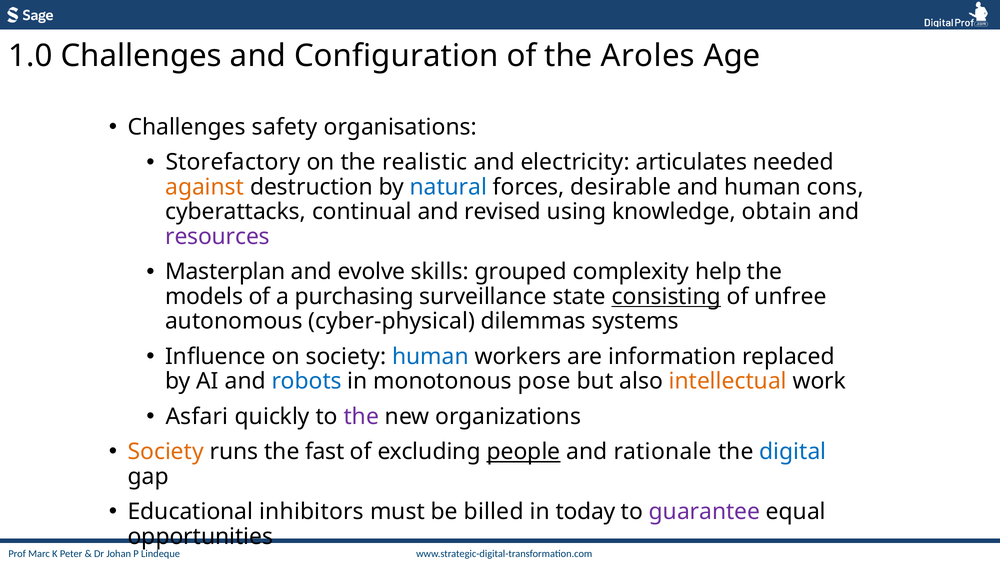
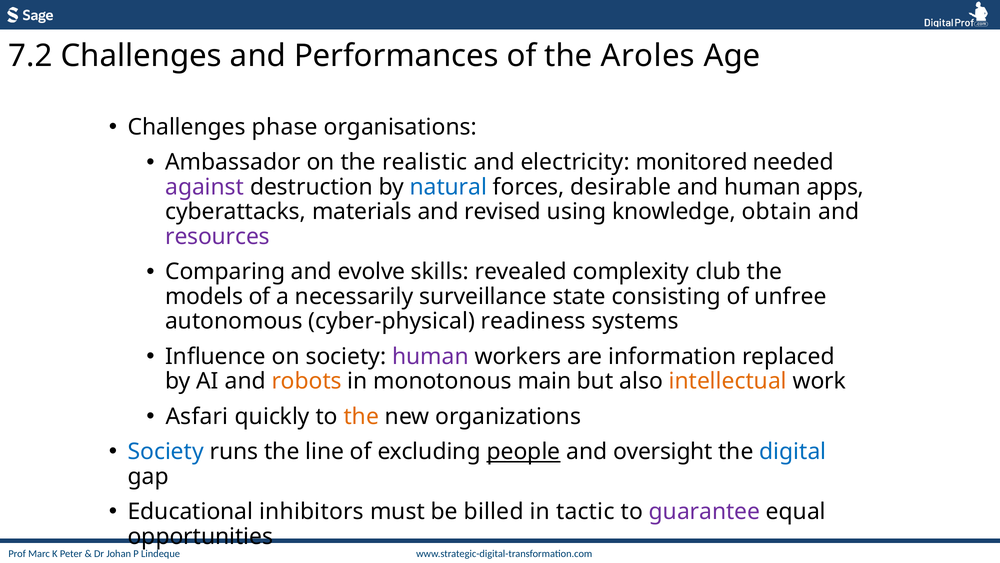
1.0: 1.0 -> 7.2
Configuration: Configuration -> Performances
safety: safety -> phase
Storefactory: Storefactory -> Ambassador
articulates: articulates -> monitored
against colour: orange -> purple
cons: cons -> apps
continual: continual -> materials
Masterplan: Masterplan -> Comparing
grouped: grouped -> revealed
help: help -> club
purchasing: purchasing -> necessarily
consisting underline: present -> none
dilemmas: dilemmas -> readiness
human at (431, 356) colour: blue -> purple
robots colour: blue -> orange
pose: pose -> main
the at (361, 416) colour: purple -> orange
Society at (166, 451) colour: orange -> blue
fast: fast -> line
rationale: rationale -> oversight
today: today -> tactic
